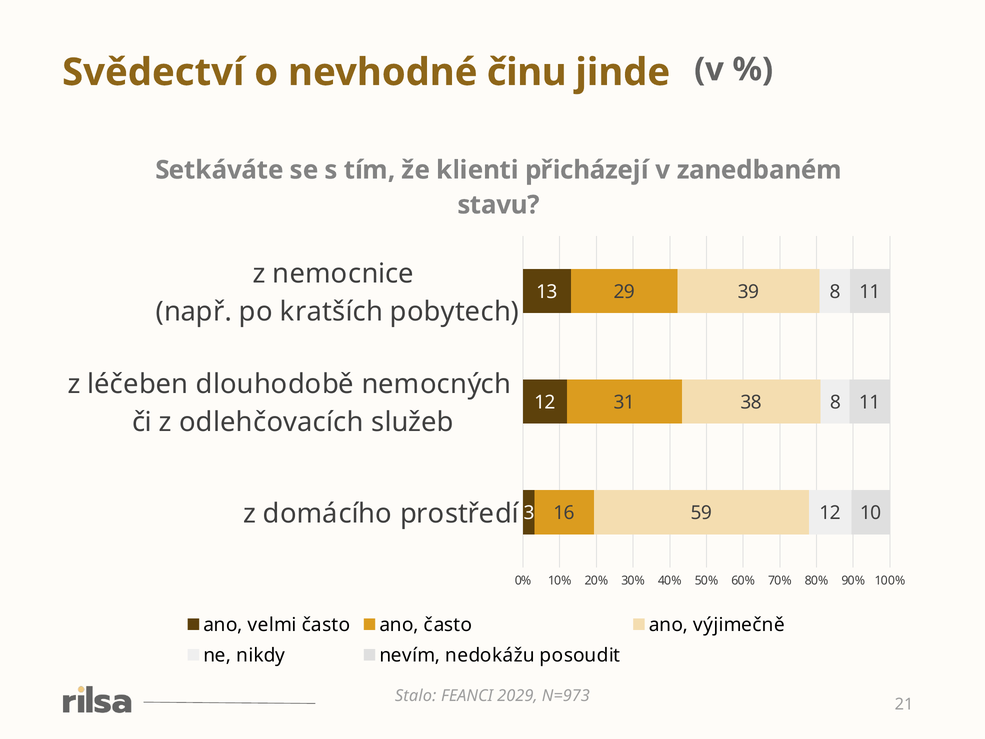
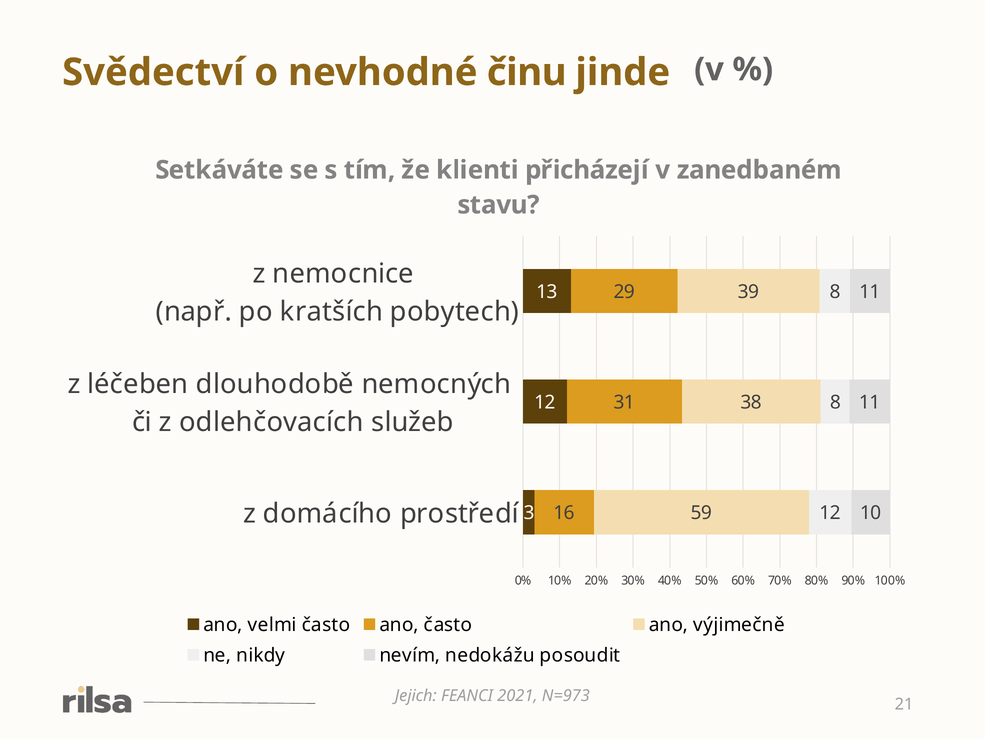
Stalo: Stalo -> Jejich
2029: 2029 -> 2021
